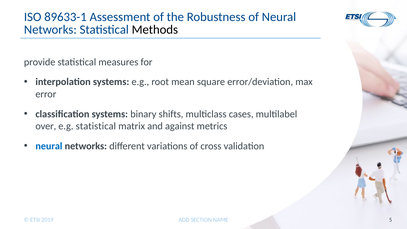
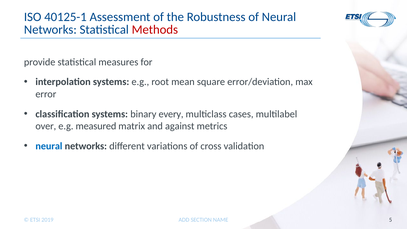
89633-1: 89633-1 -> 40125-1
Methods colour: black -> red
shifts: shifts -> every
e.g statistical: statistical -> measured
